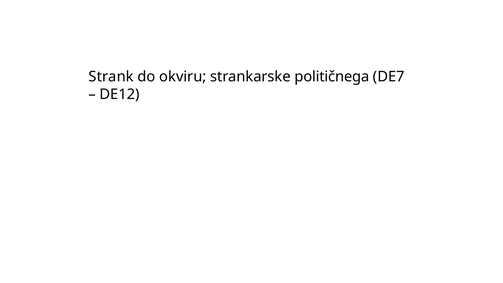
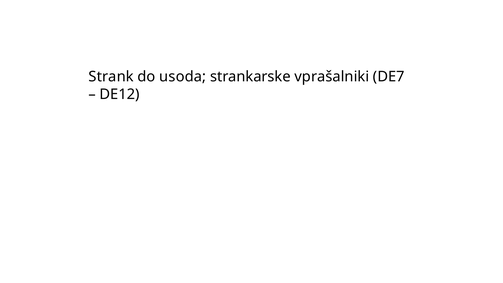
okviru: okviru -> usoda
političnega: političnega -> vprašalniki
